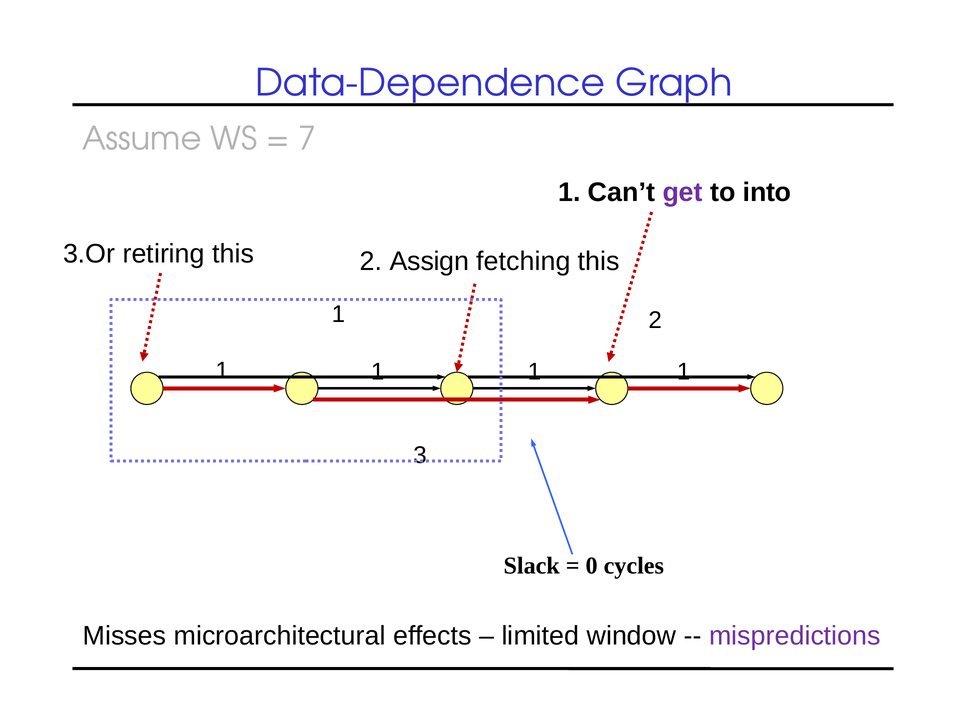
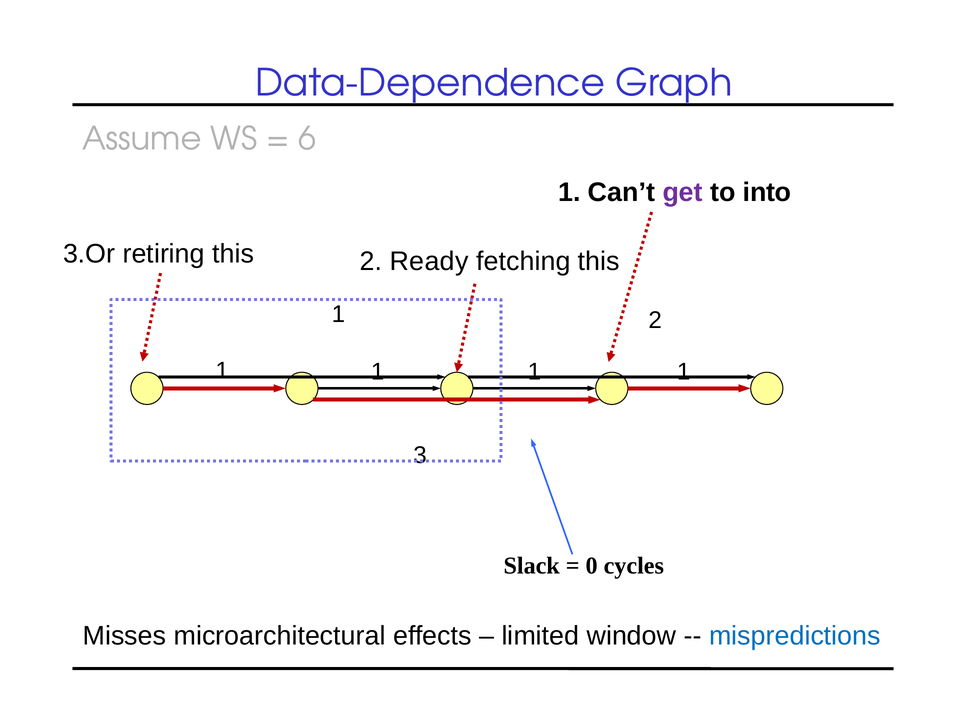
7: 7 -> 6
Assign: Assign -> Ready
mispredictions colour: purple -> blue
